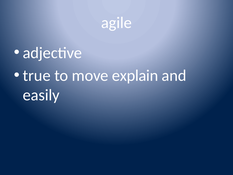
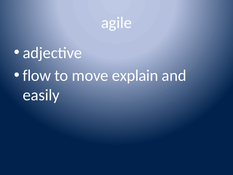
true: true -> flow
